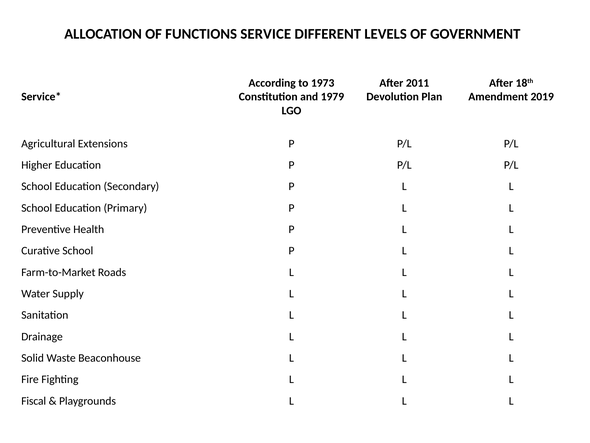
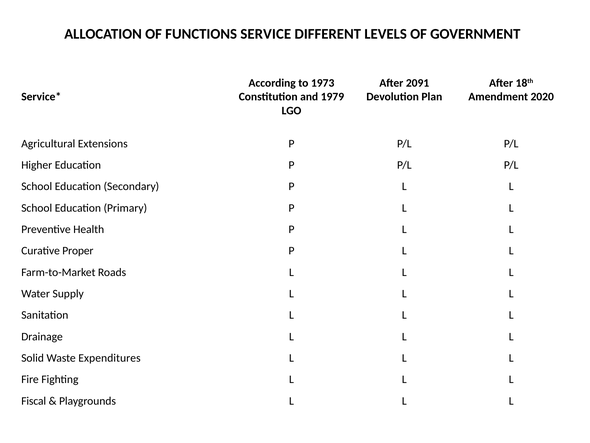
2011: 2011 -> 2091
2019: 2019 -> 2020
Curative School: School -> Proper
Beaconhouse: Beaconhouse -> Expenditures
